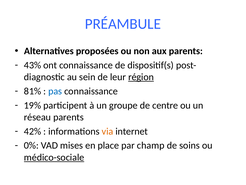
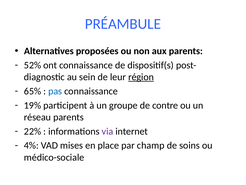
43%: 43% -> 52%
81%: 81% -> 65%
centre: centre -> contre
42%: 42% -> 22%
via colour: orange -> purple
0%: 0% -> 4%
médico-sociale underline: present -> none
